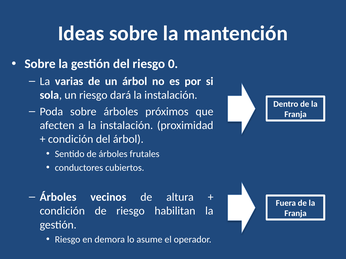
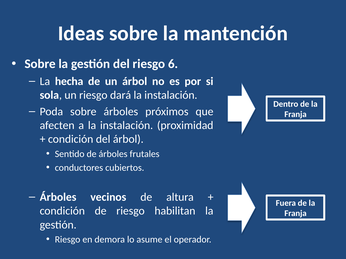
0: 0 -> 6
varias: varias -> hecha
